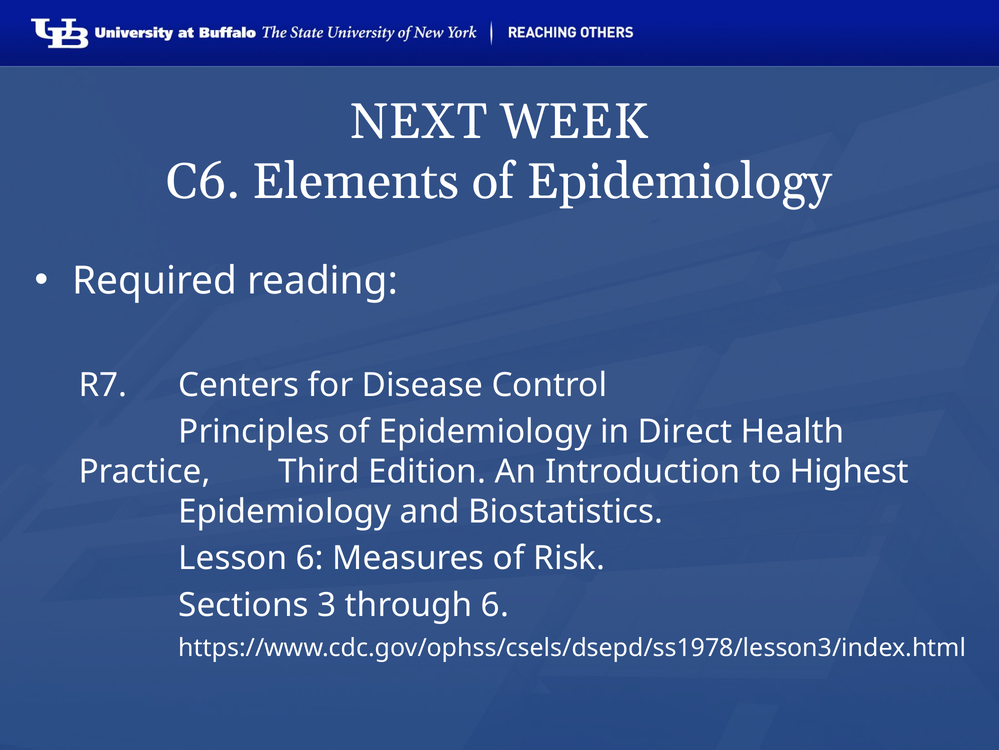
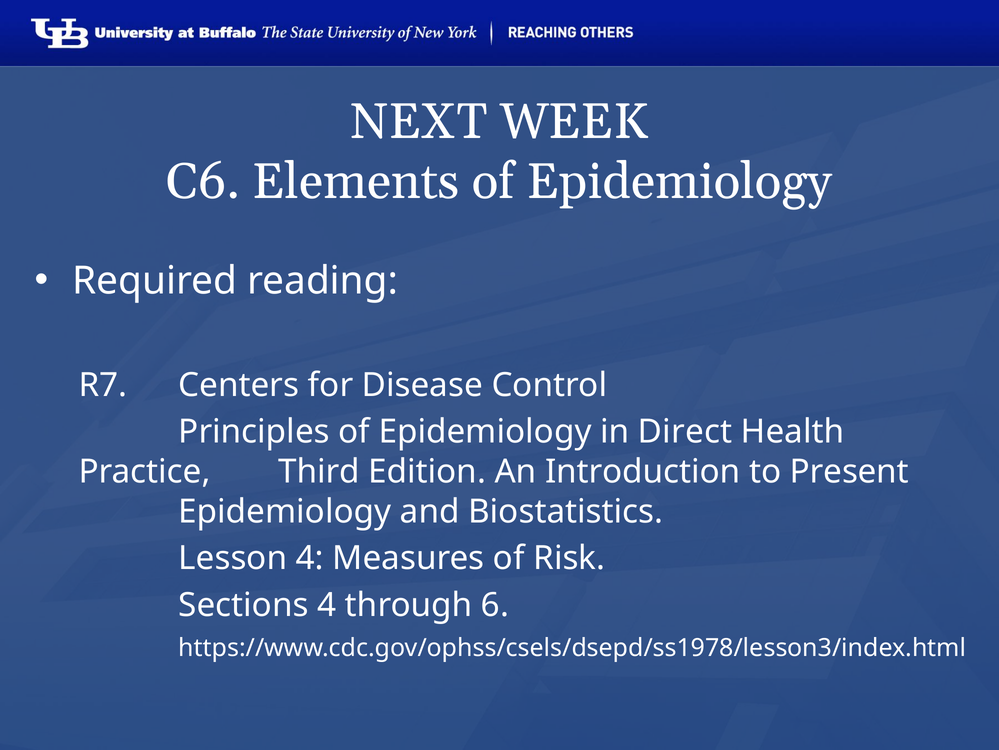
Highest: Highest -> Present
Lesson 6: 6 -> 4
Sections 3: 3 -> 4
